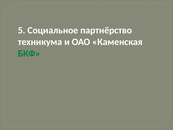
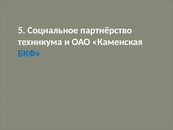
БКФ colour: green -> blue
